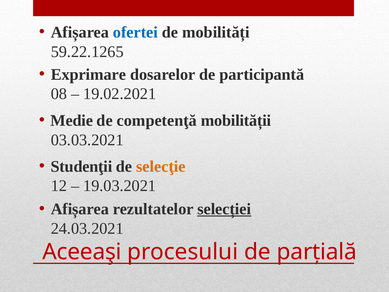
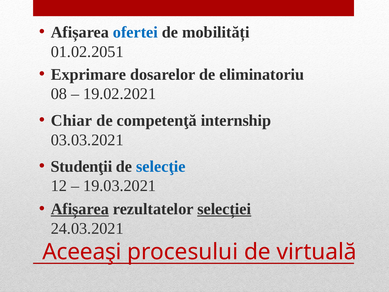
59.22.1265: 59.22.1265 -> 01.02.2051
participantă: participantă -> eliminatoriu
Medie: Medie -> Chiar
mobilității: mobilității -> internship
selecţie colour: orange -> blue
Afișarea at (80, 209) underline: none -> present
parţială: parţială -> virtuală
